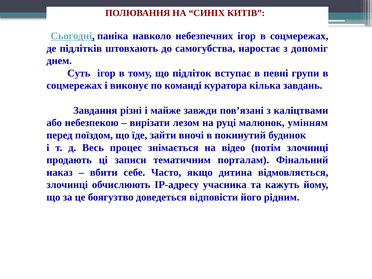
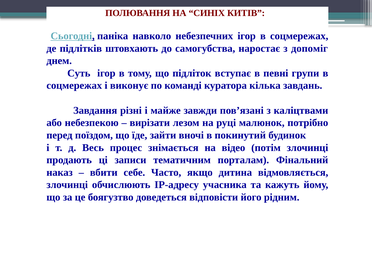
умінням: умінням -> потрібно
